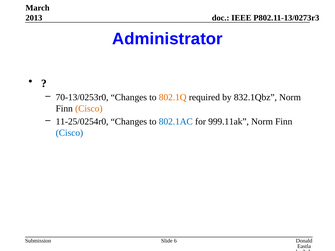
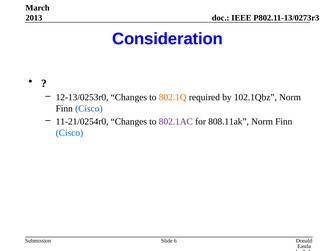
Administrator: Administrator -> Consideration
70-13/0253r0: 70-13/0253r0 -> 12-13/0253r0
832.1Qbz: 832.1Qbz -> 102.1Qbz
Cisco at (89, 109) colour: orange -> blue
11-25/0254r0: 11-25/0254r0 -> 11-21/0254r0
802.1AC colour: blue -> purple
999.11ak: 999.11ak -> 808.11ak
